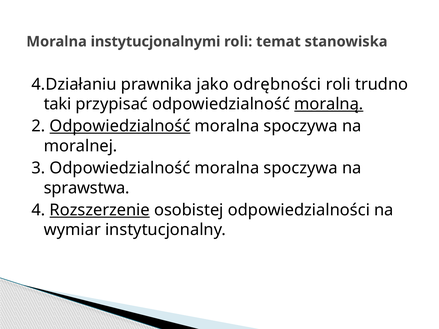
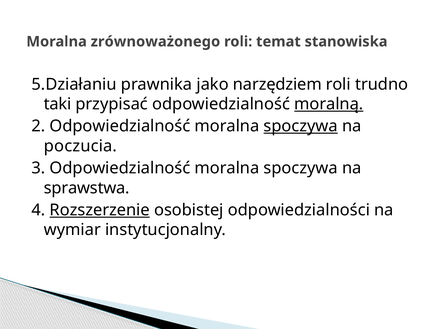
instytucjonalnymi: instytucjonalnymi -> zrównoważonego
4.Działaniu: 4.Działaniu -> 5.Działaniu
odrębności: odrębności -> narzędziem
Odpowiedzialność at (120, 126) underline: present -> none
spoczywa at (301, 126) underline: none -> present
moralnej: moralnej -> poczucia
